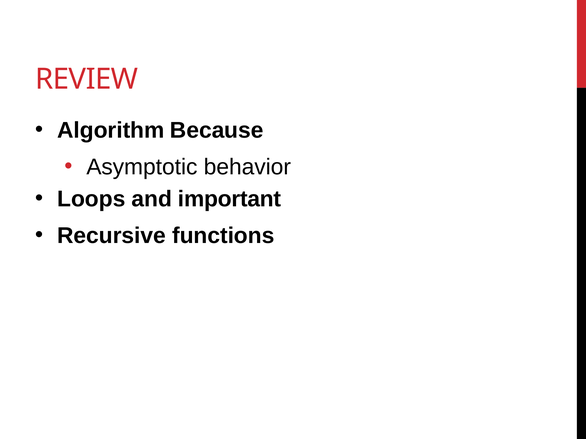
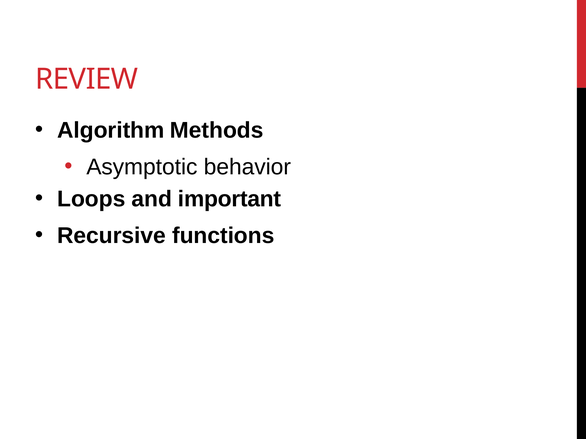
Because: Because -> Methods
